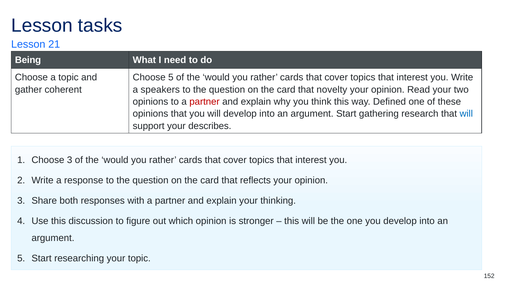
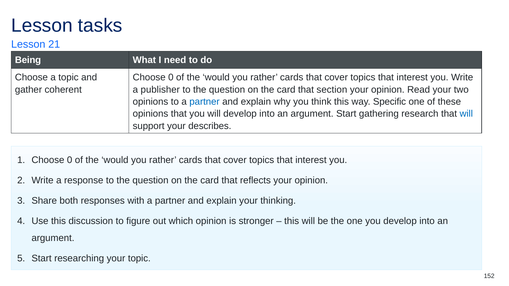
5 at (171, 77): 5 -> 0
speakers: speakers -> publisher
novelty: novelty -> section
partner at (205, 102) colour: red -> blue
Defined: Defined -> Specific
1 Choose 3: 3 -> 0
